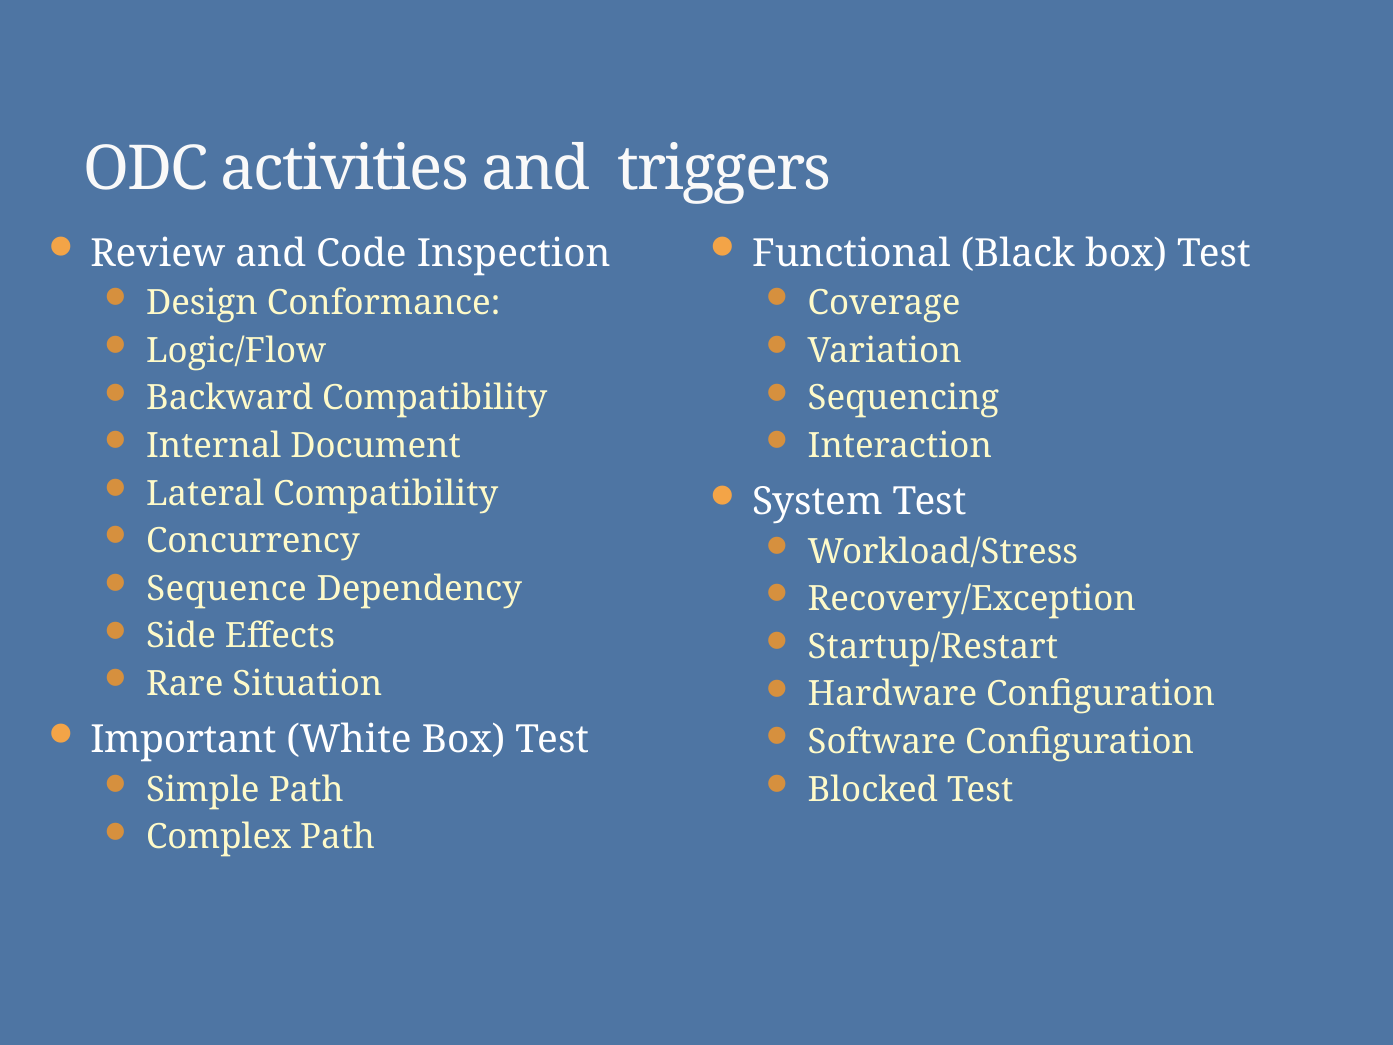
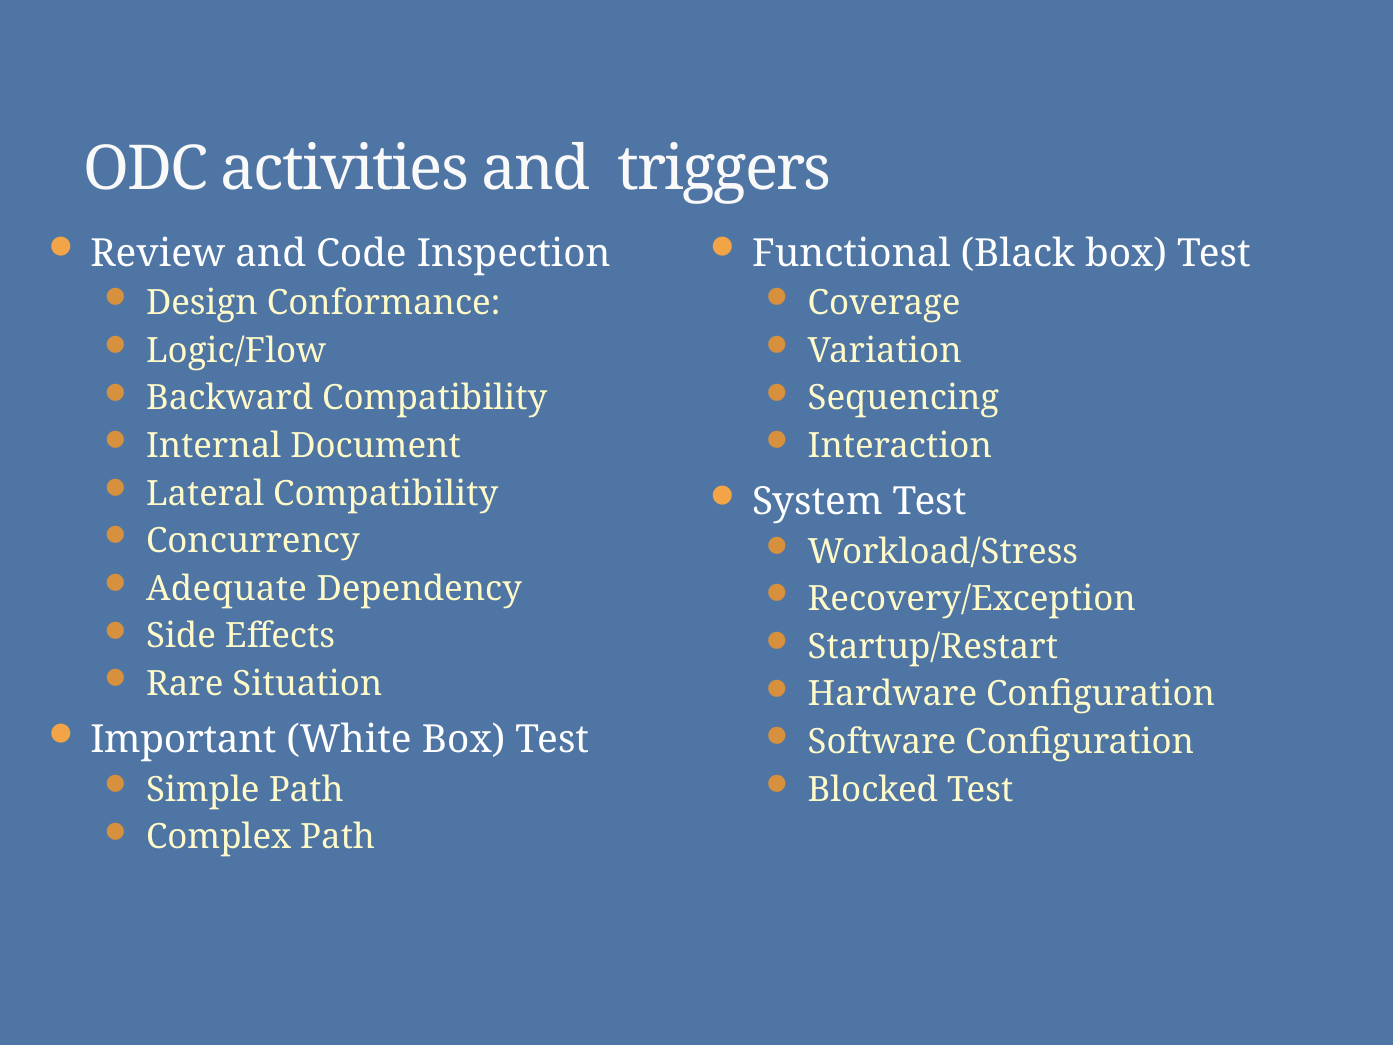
Sequence: Sequence -> Adequate
